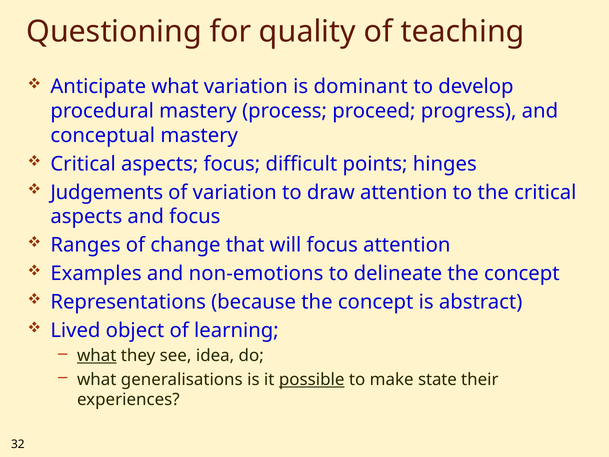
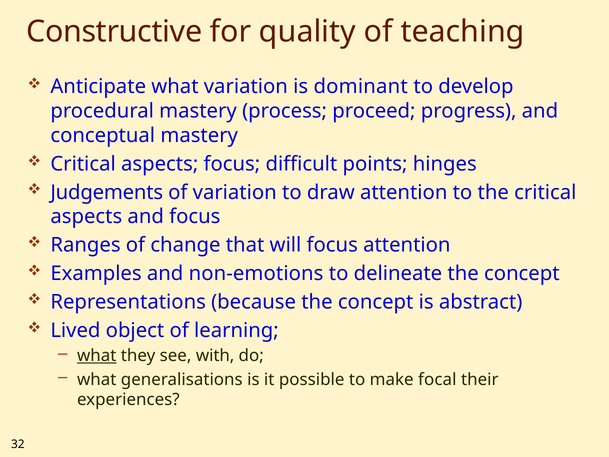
Questioning: Questioning -> Constructive
idea: idea -> with
possible underline: present -> none
state: state -> focal
